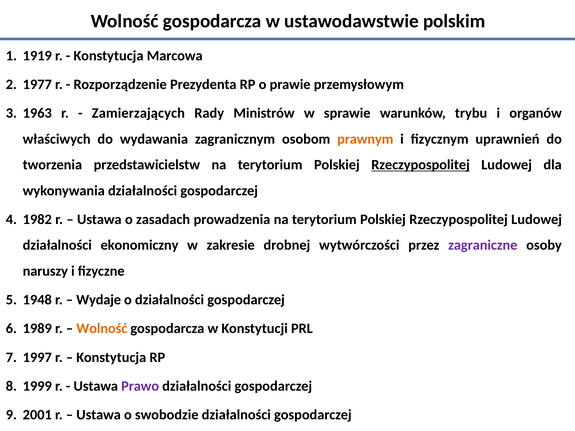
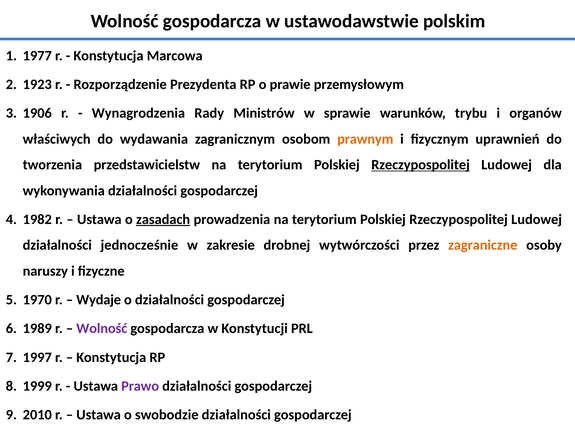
1919: 1919 -> 1977
1977: 1977 -> 1923
1963: 1963 -> 1906
Zamierzających: Zamierzających -> Wynagrodzenia
zasadach underline: none -> present
ekonomiczny: ekonomiczny -> jednocześnie
zagraniczne colour: purple -> orange
1948: 1948 -> 1970
Wolność at (102, 329) colour: orange -> purple
2001: 2001 -> 2010
